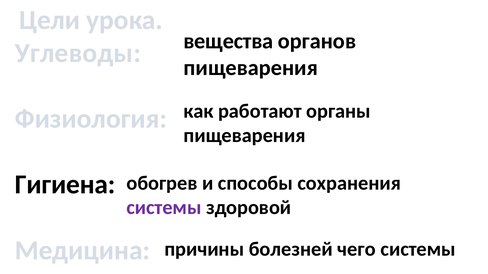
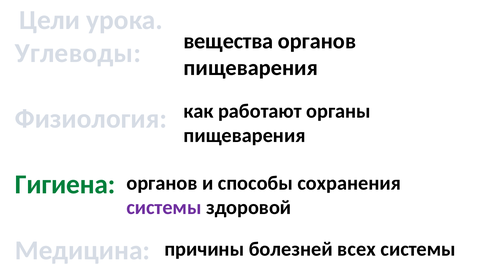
Гигиена colour: black -> green
обогрев at (162, 184): обогрев -> органов
чего: чего -> всех
